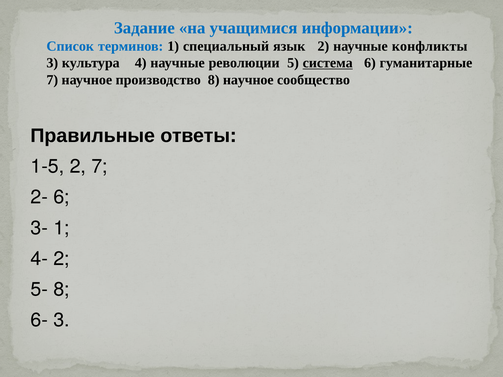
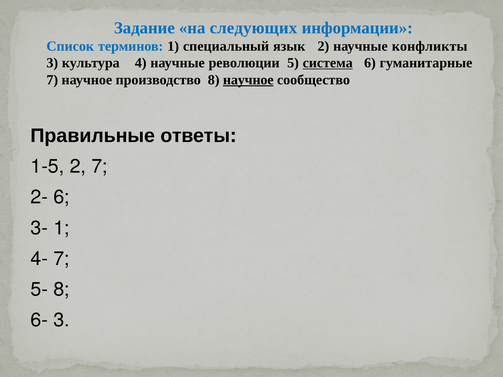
учащимися: учащимися -> следующих
научное at (248, 80) underline: none -> present
4- 2: 2 -> 7
